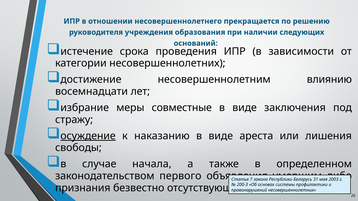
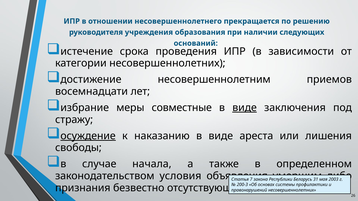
влиянию: влиянию -> приемов
виде at (245, 108) underline: none -> present
первого: первого -> условия
